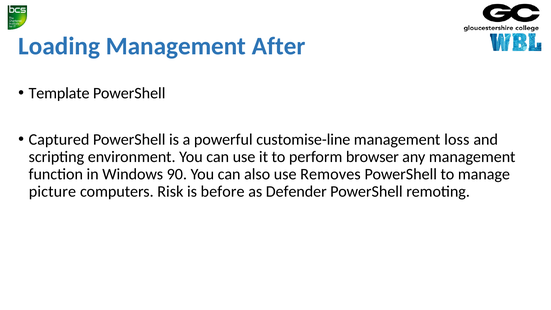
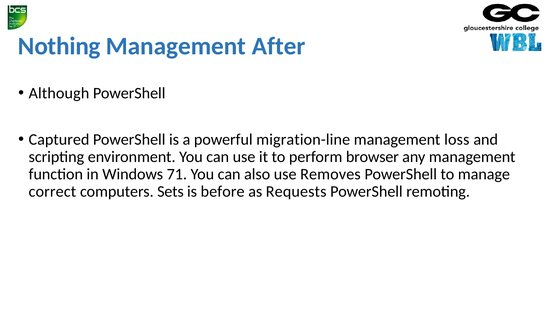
Loading: Loading -> Nothing
Template: Template -> Although
customise-line: customise-line -> migration-line
90: 90 -> 71
picture: picture -> correct
Risk: Risk -> Sets
Defender: Defender -> Requests
